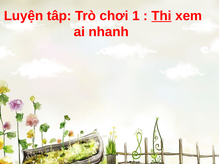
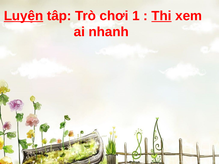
Luyện underline: none -> present
